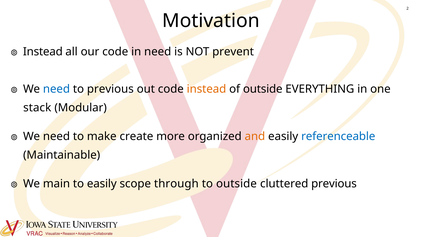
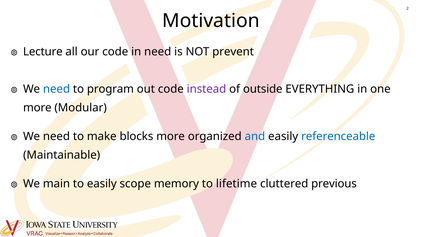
Instead at (43, 52): Instead -> Lecture
to previous: previous -> program
instead at (206, 89) colour: orange -> purple
stack at (37, 108): stack -> more
create: create -> blocks
and colour: orange -> blue
through: through -> memory
to outside: outside -> lifetime
